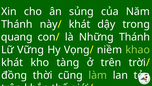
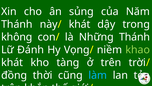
quang: quang -> không
Vững: Vững -> Đánh
làm colour: light green -> light blue
